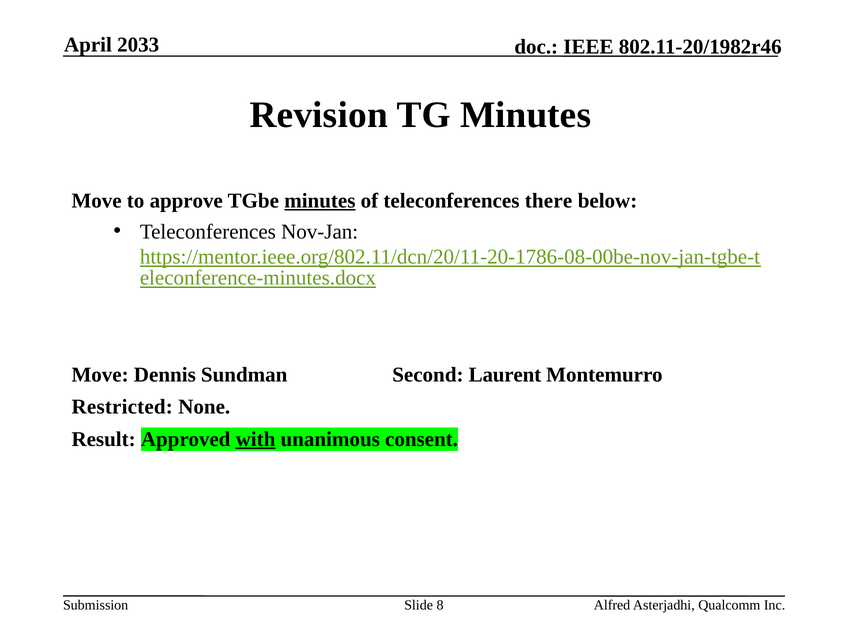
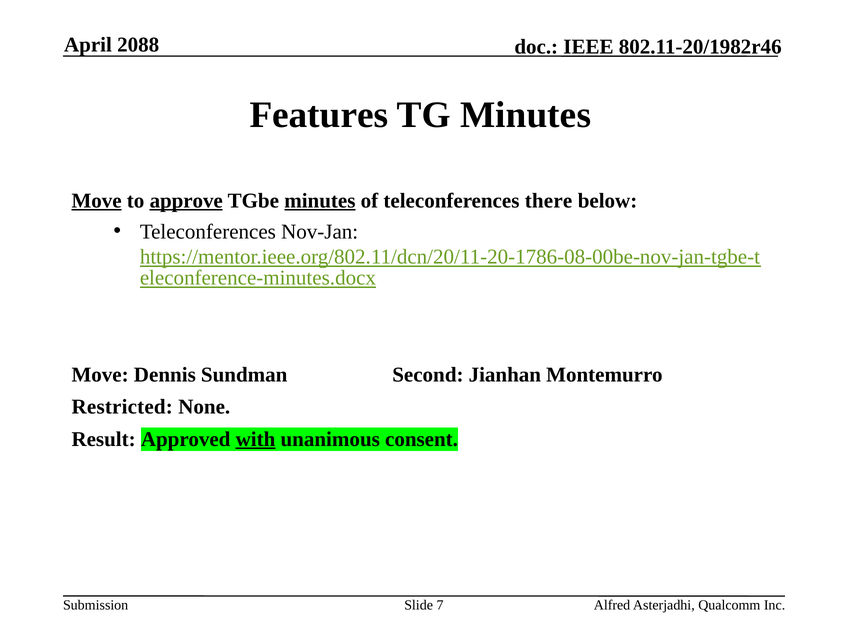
2033: 2033 -> 2088
Revision: Revision -> Features
Move at (97, 201) underline: none -> present
approve underline: none -> present
Laurent: Laurent -> Jianhan
8: 8 -> 7
